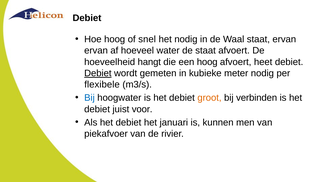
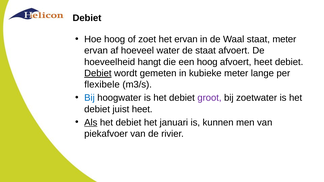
snel: snel -> zoet
het nodig: nodig -> ervan
staat ervan: ervan -> meter
meter nodig: nodig -> lange
groot colour: orange -> purple
verbinden: verbinden -> zoetwater
juist voor: voor -> heet
Als underline: none -> present
